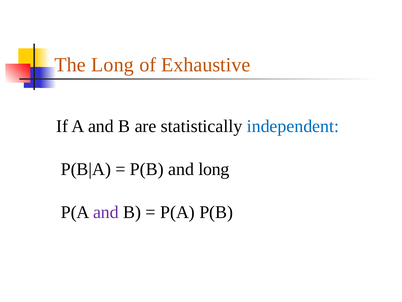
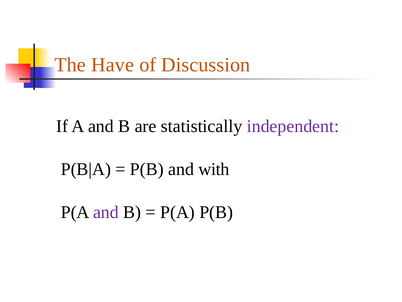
The Long: Long -> Have
Exhaustive: Exhaustive -> Discussion
independent colour: blue -> purple
and long: long -> with
